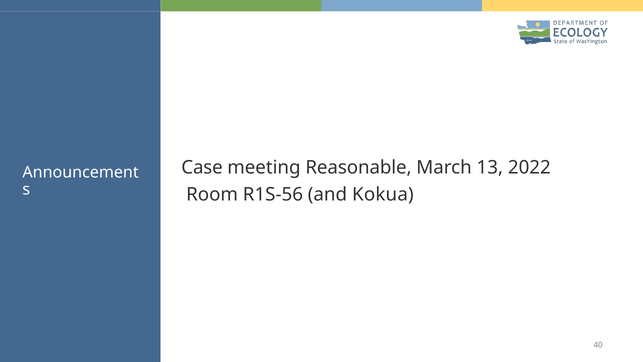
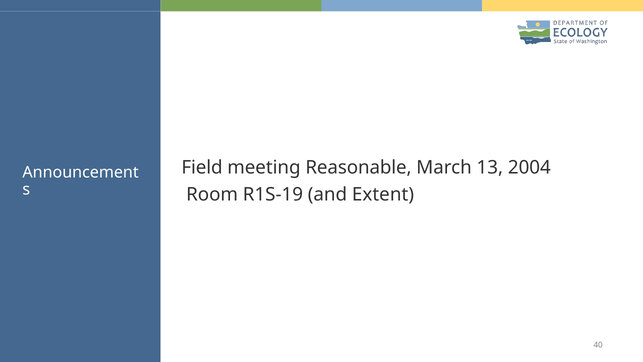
Case: Case -> Field
2022: 2022 -> 2004
R1S-56: R1S-56 -> R1S-19
Kokua: Kokua -> Extent
